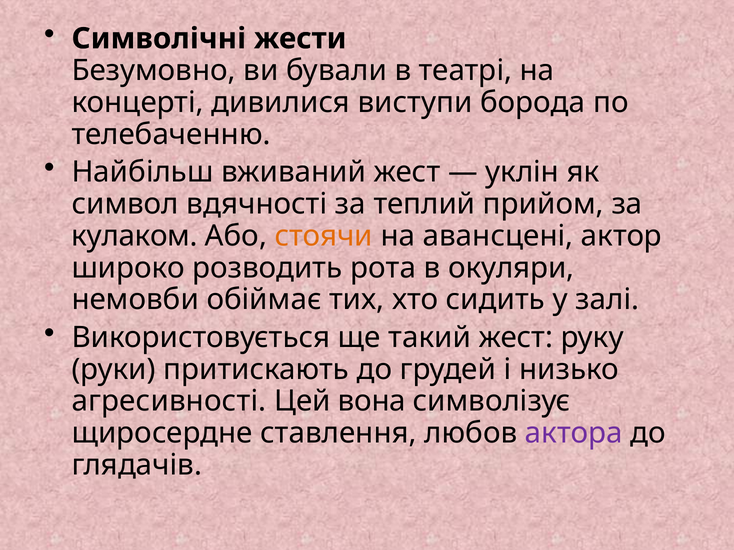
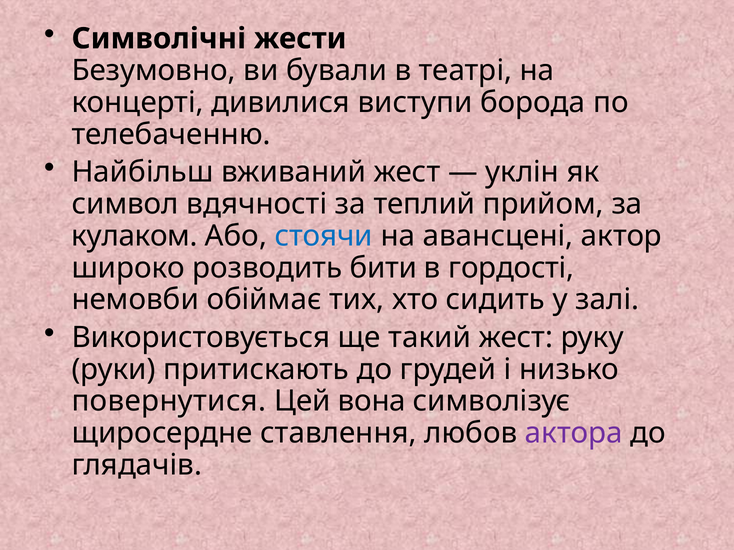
стоячи colour: orange -> blue
рота: рота -> бити
окуляри: окуляри -> гордості
агресивності: агресивності -> повернутися
